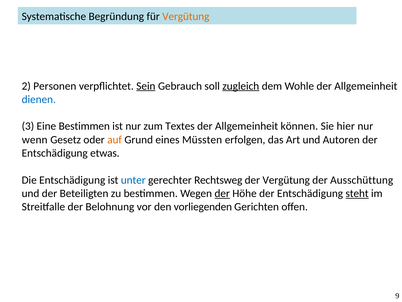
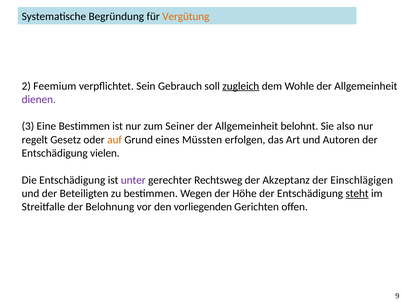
Personen: Personen -> Feemium
Sein underline: present -> none
dienen colour: blue -> purple
Textes: Textes -> Seiner
können: können -> belohnt
hier: hier -> also
wenn: wenn -> regelt
etwas: etwas -> vielen
unter colour: blue -> purple
der Vergütung: Vergütung -> Akzeptanz
Ausschüttung: Ausschüttung -> Einschlägigen
der at (222, 193) underline: present -> none
